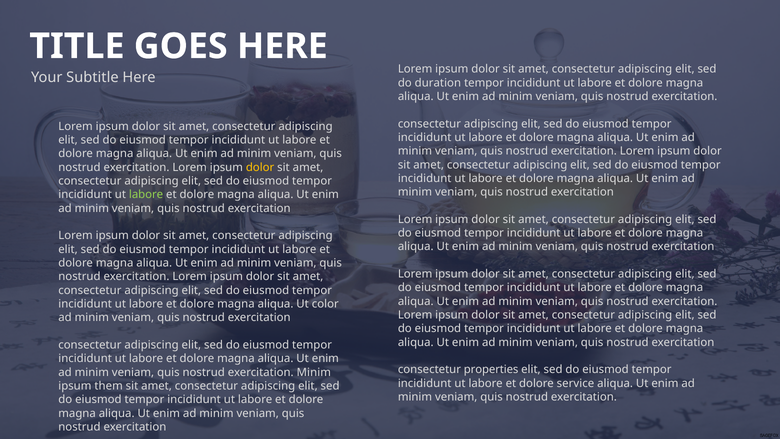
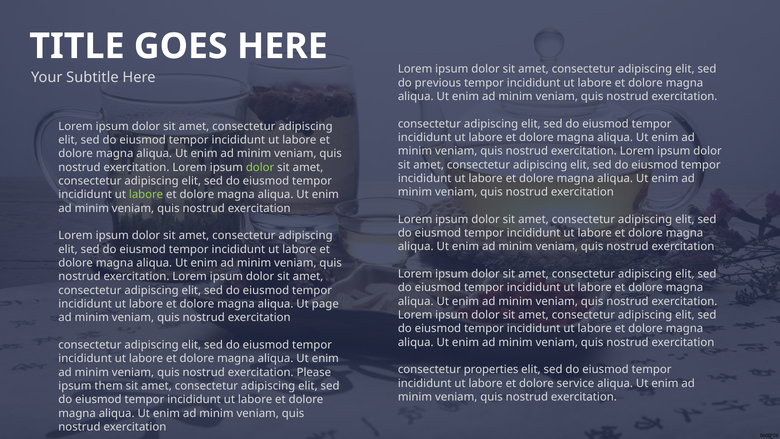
duration: duration -> previous
dolor at (260, 167) colour: yellow -> light green
color: color -> page
exercitation Minim: Minim -> Please
